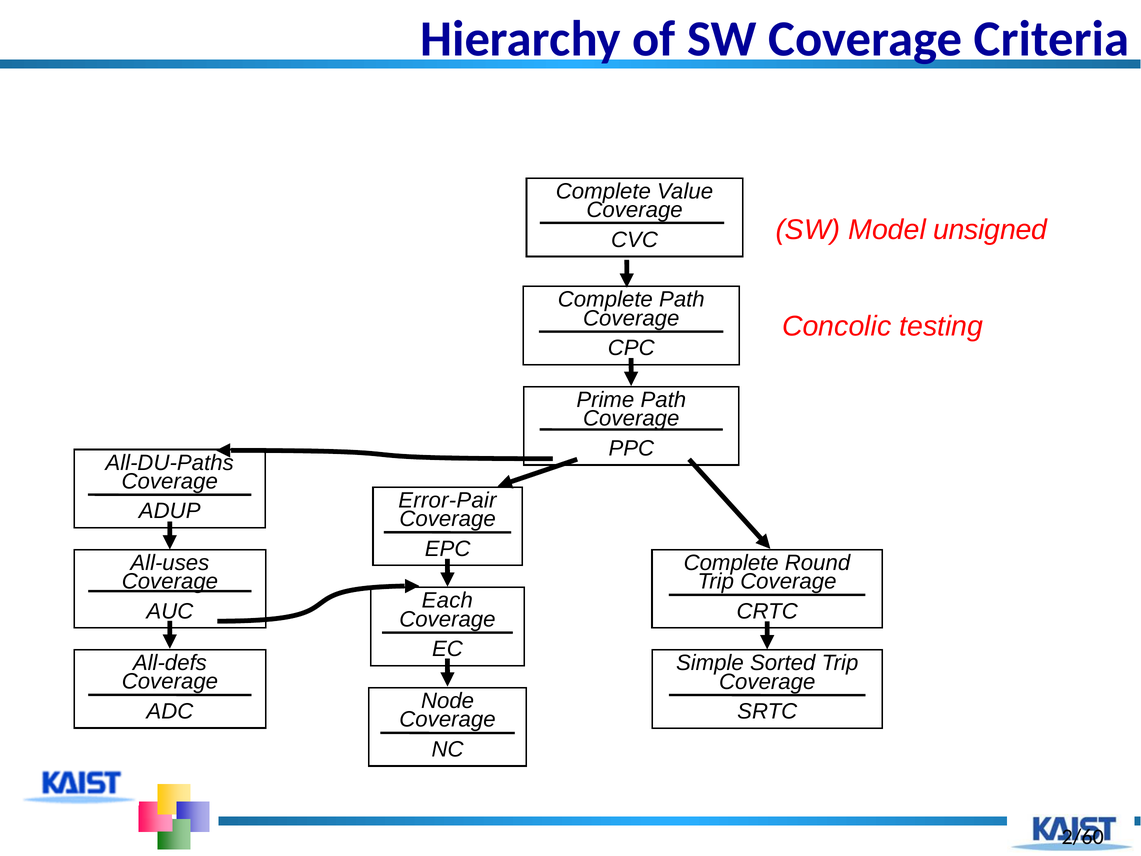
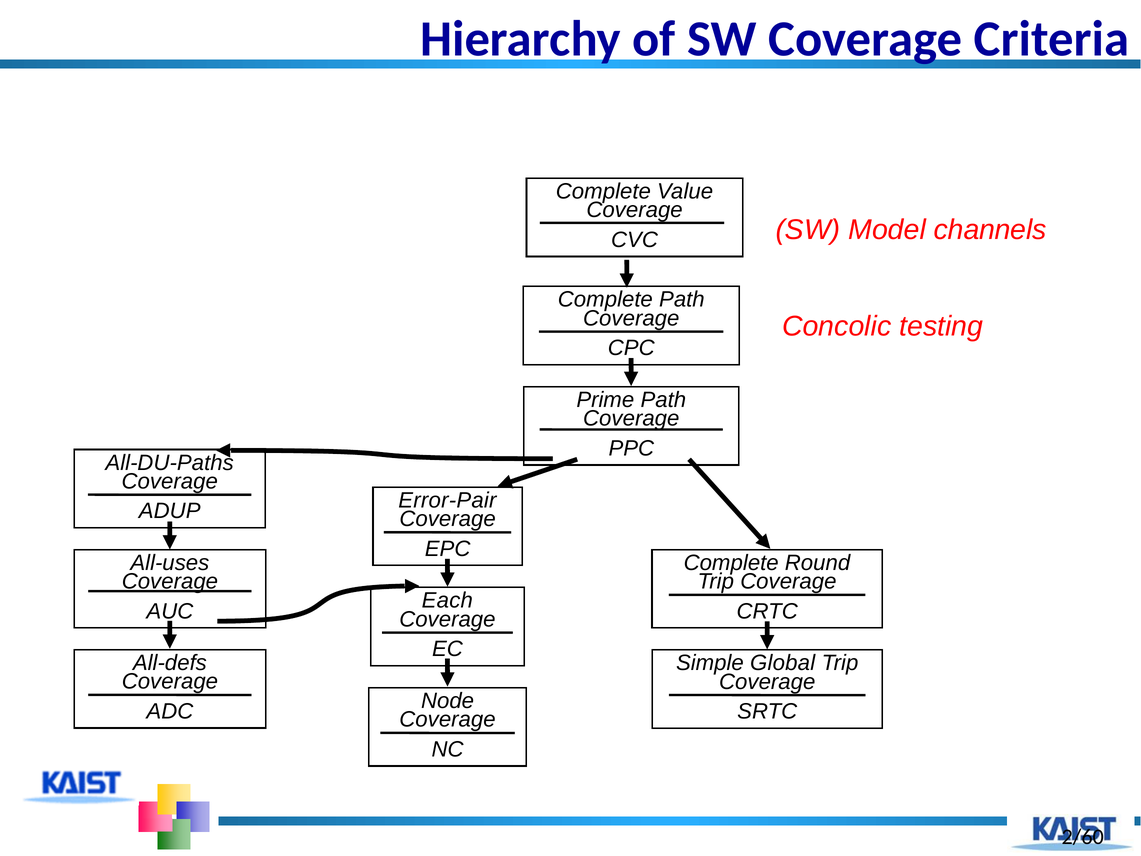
unsigned: unsigned -> channels
Sorted: Sorted -> Global
